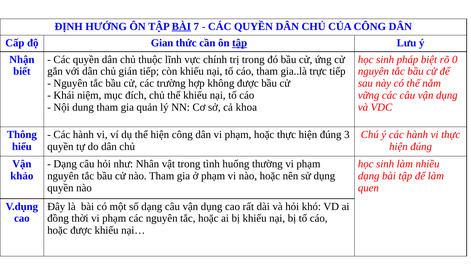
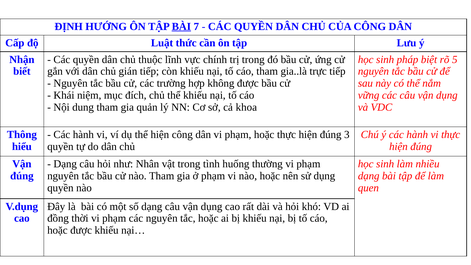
Gian: Gian -> Luật
tập at (240, 43) underline: present -> none
0: 0 -> 5
khảo at (22, 176): khảo -> đúng
